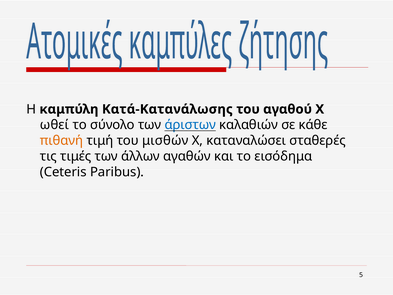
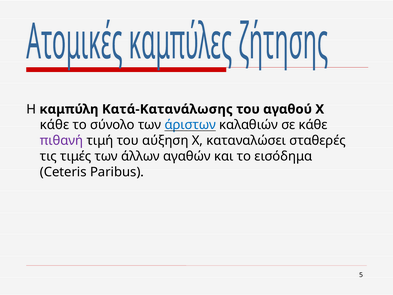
ωθεί at (54, 125): ωθεί -> κάθε
πιθανή colour: orange -> purple
μισθών: μισθών -> αύξηση
